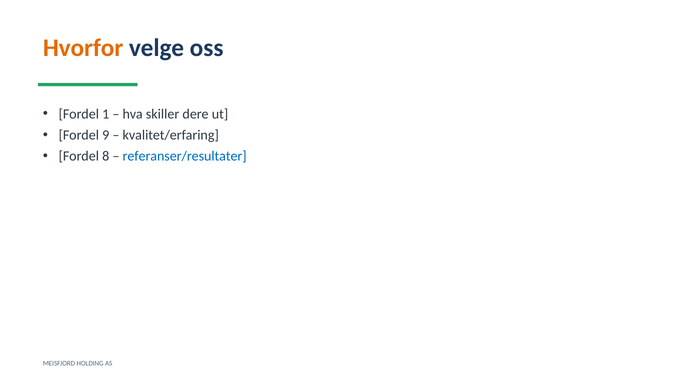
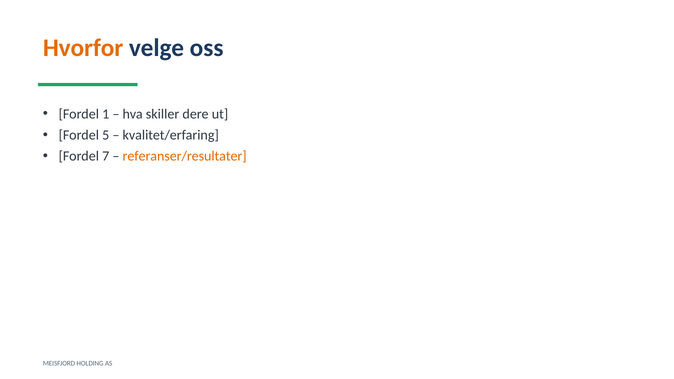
9: 9 -> 5
8: 8 -> 7
referanser/resultater colour: blue -> orange
